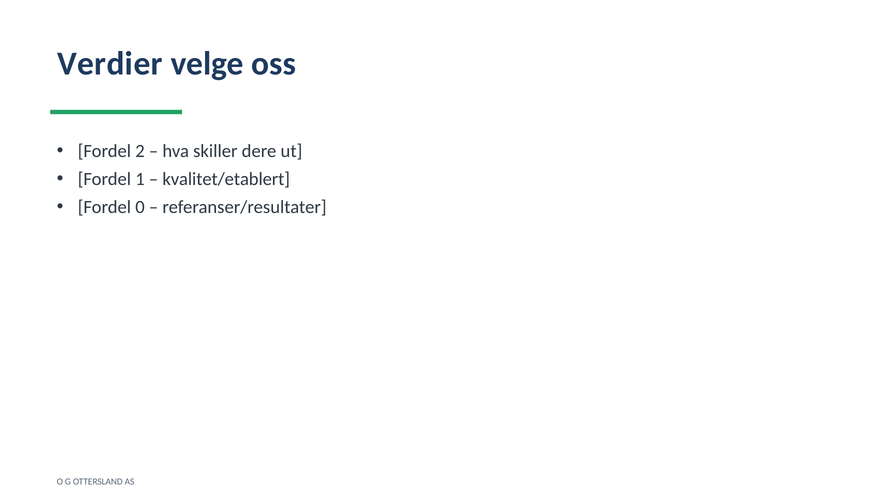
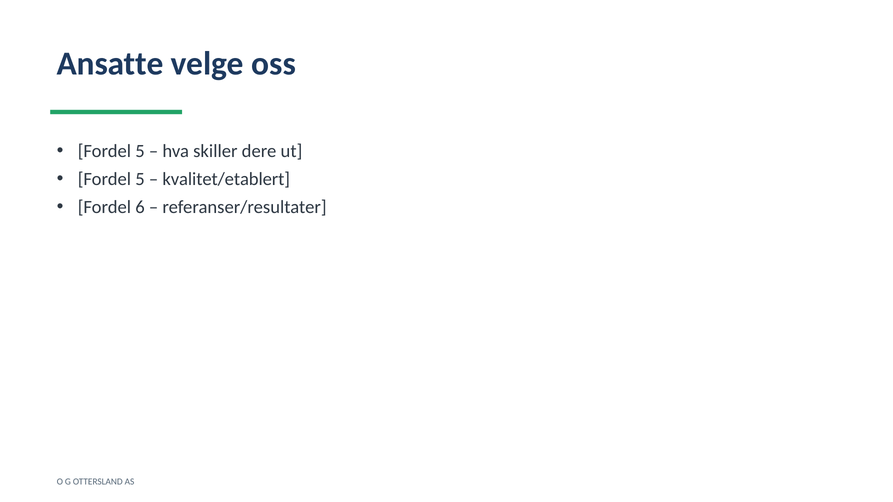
Verdier: Verdier -> Ansatte
2 at (140, 151): 2 -> 5
1 at (140, 179): 1 -> 5
0: 0 -> 6
